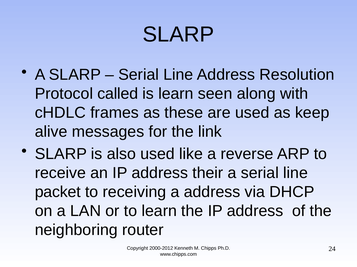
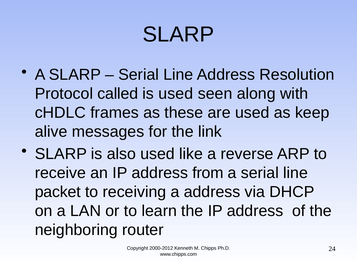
is learn: learn -> used
their: their -> from
